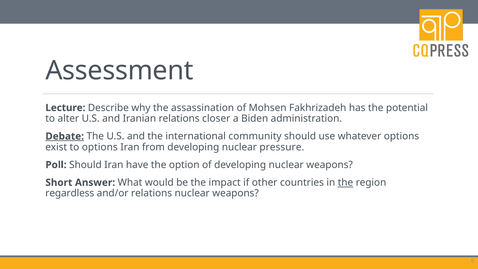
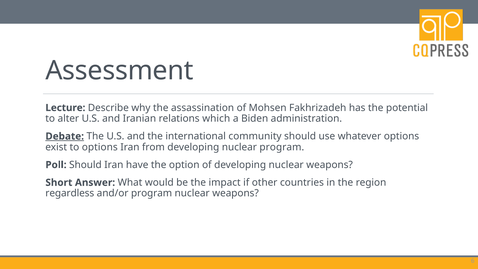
closer: closer -> which
nuclear pressure: pressure -> program
the at (345, 182) underline: present -> none
and/or relations: relations -> program
